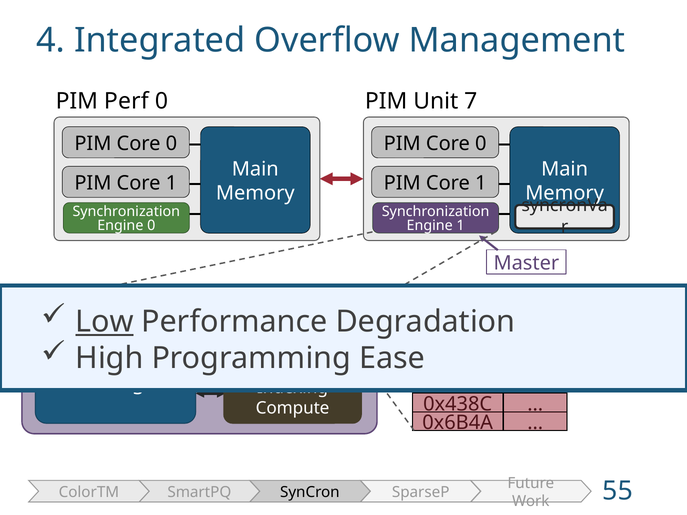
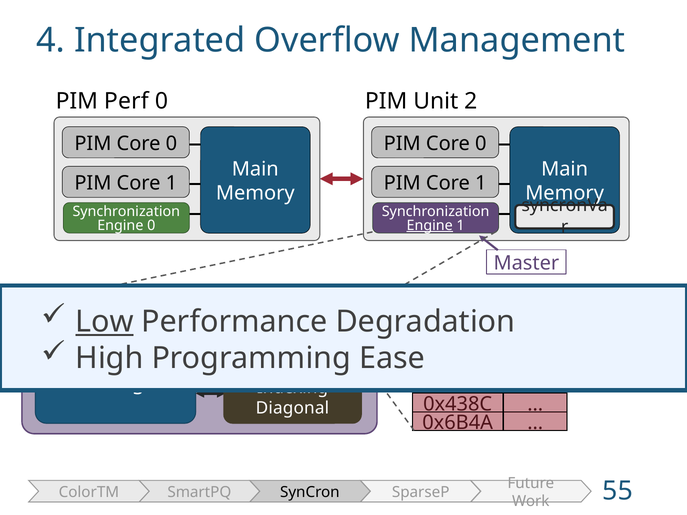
7: 7 -> 2
Engine at (430, 226) underline: none -> present
Compute: Compute -> Diagonal
